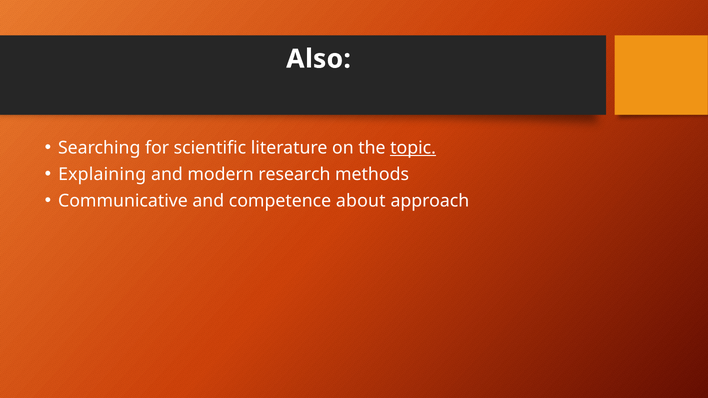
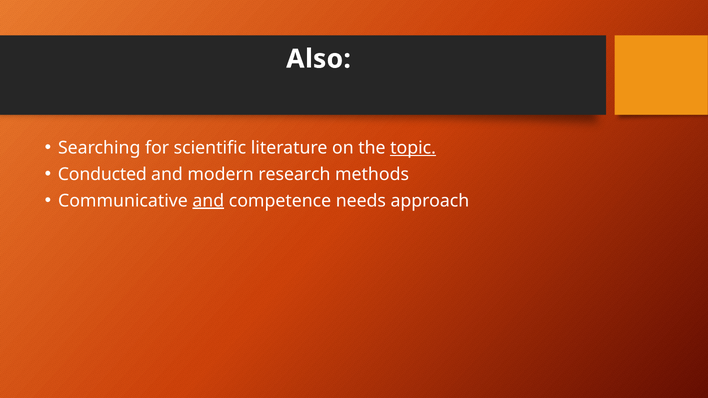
Explaining: Explaining -> Conducted
and at (208, 201) underline: none -> present
about: about -> needs
